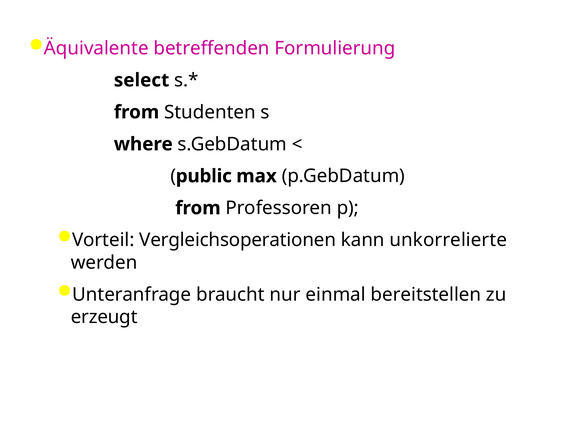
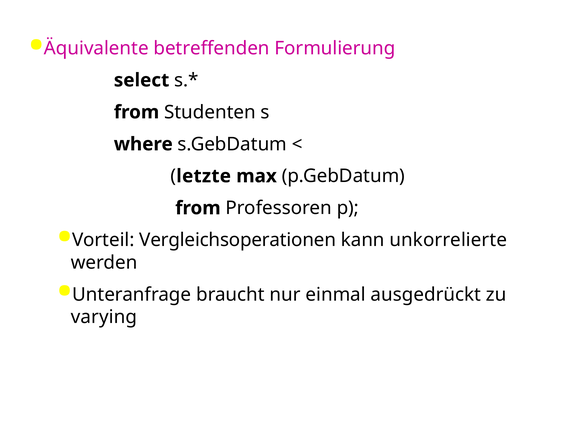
public: public -> letzte
bereitstellen: bereitstellen -> ausgedrückt
erzeugt: erzeugt -> varying
